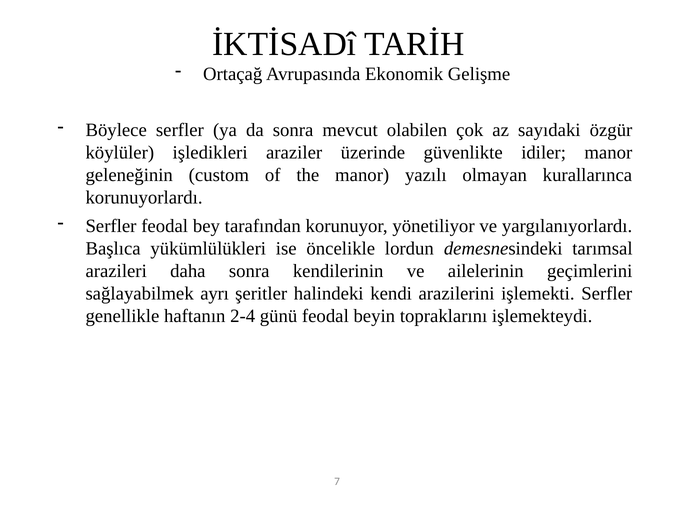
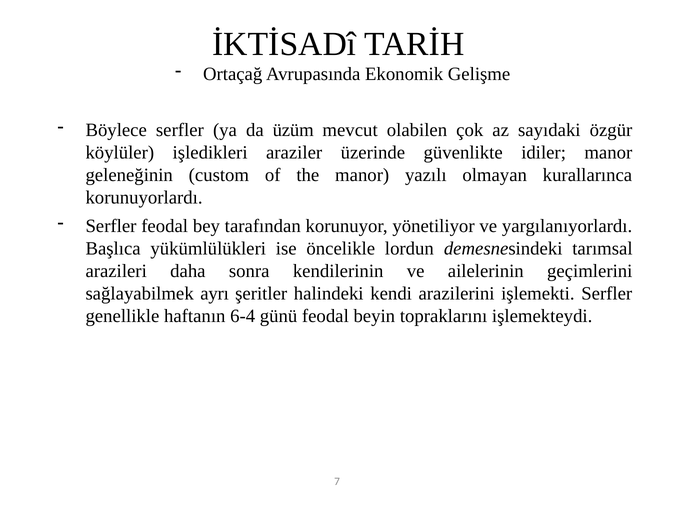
da sonra: sonra -> üzüm
2-4: 2-4 -> 6-4
